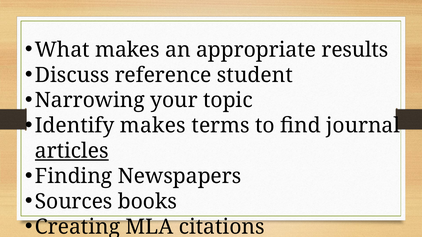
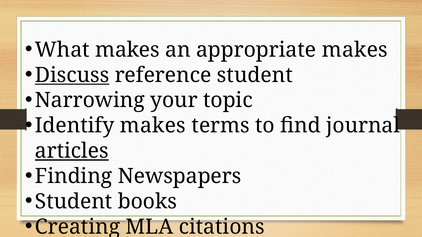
appropriate results: results -> makes
Discuss underline: none -> present
Sources at (74, 202): Sources -> Student
